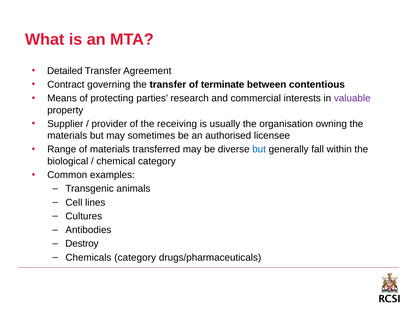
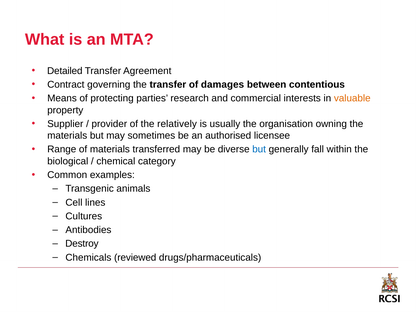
terminate: terminate -> damages
valuable colour: purple -> orange
receiving: receiving -> relatively
Chemicals category: category -> reviewed
